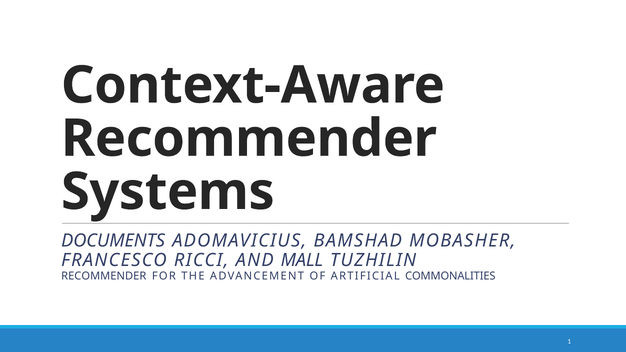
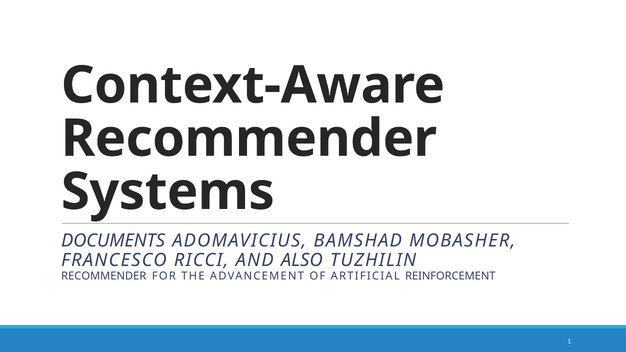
MALL: MALL -> ALSO
COMMONALITIES: COMMONALITIES -> REINFORCEMENT
